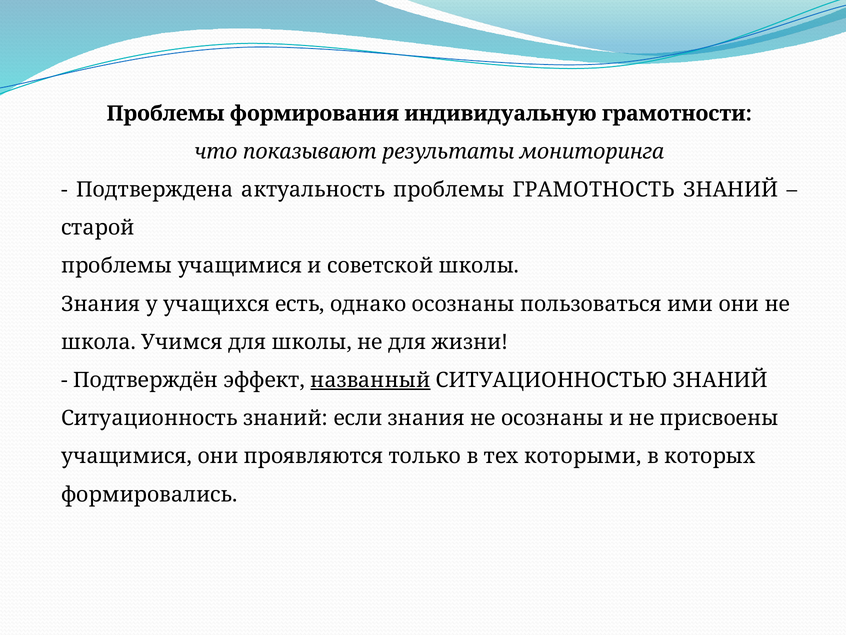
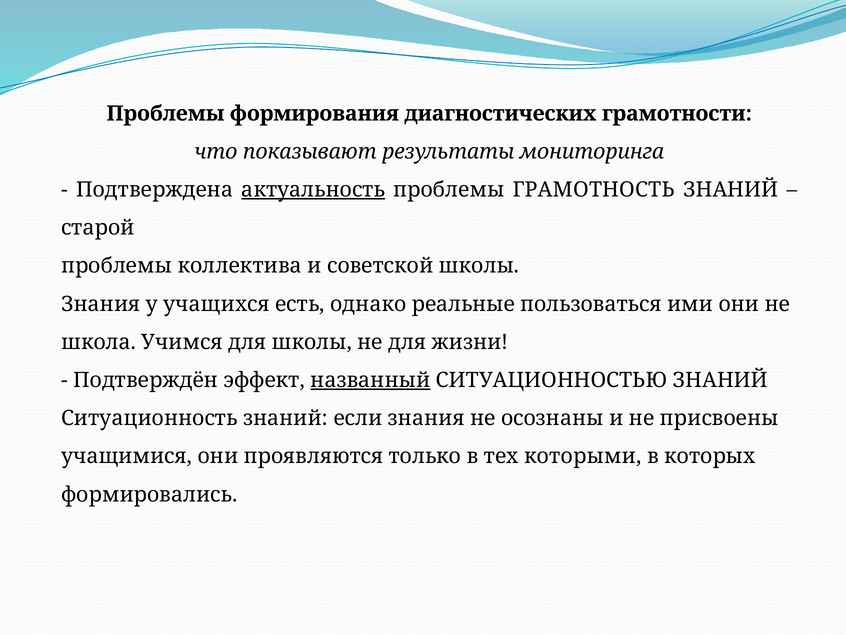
индивидуальную: индивидуальную -> диагностических
актуальность underline: none -> present
проблемы учащимися: учащимися -> коллектива
однако осознаны: осознаны -> реальные
